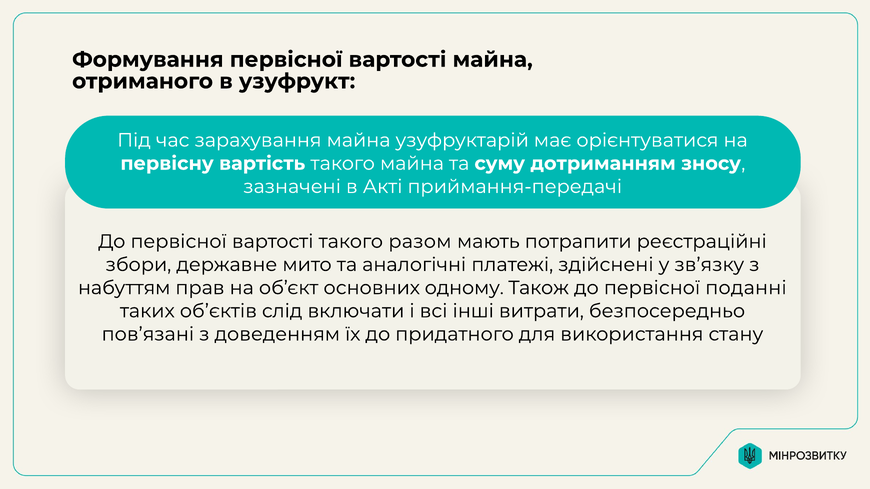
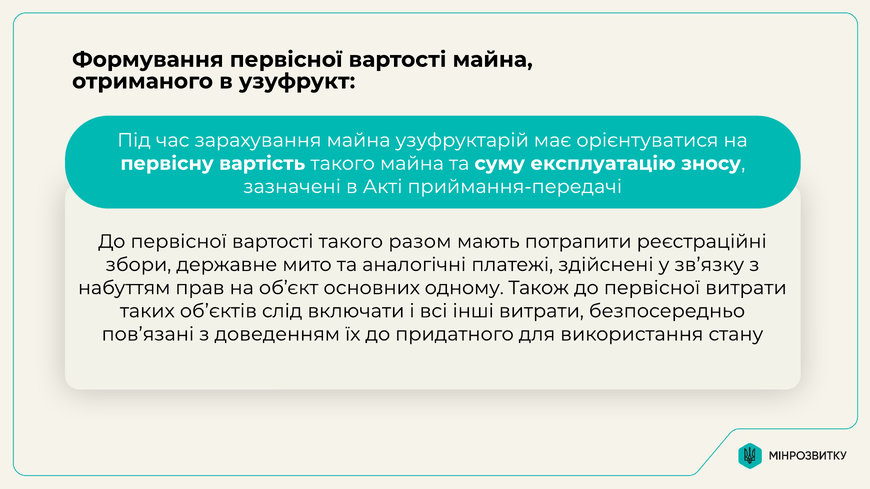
дотриманням: дотриманням -> експлуатацію
первісної поданні: поданні -> витрати
